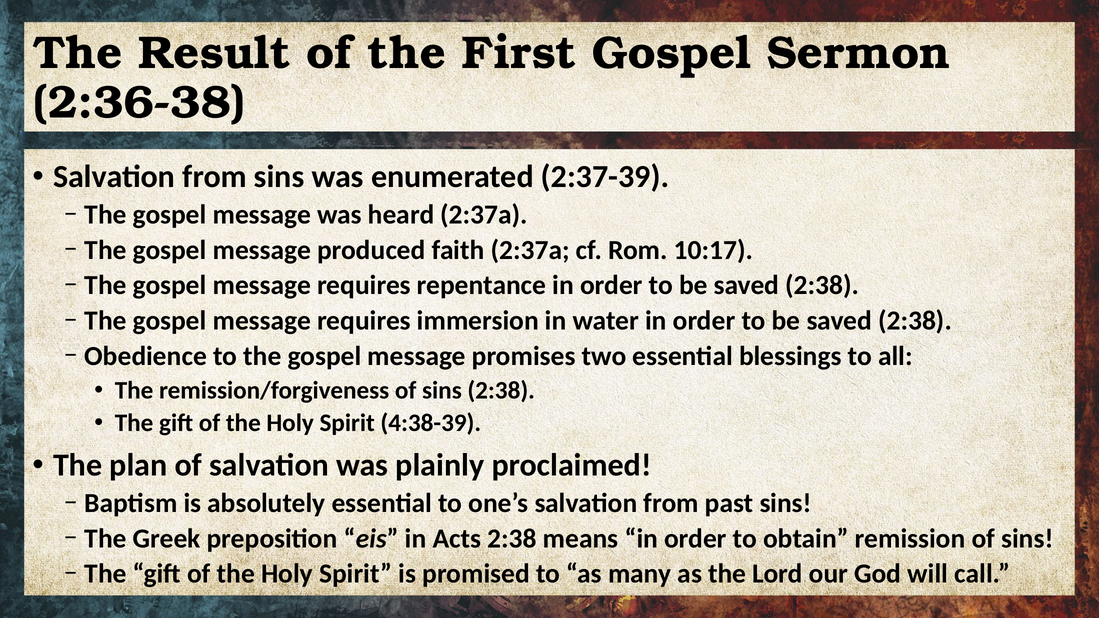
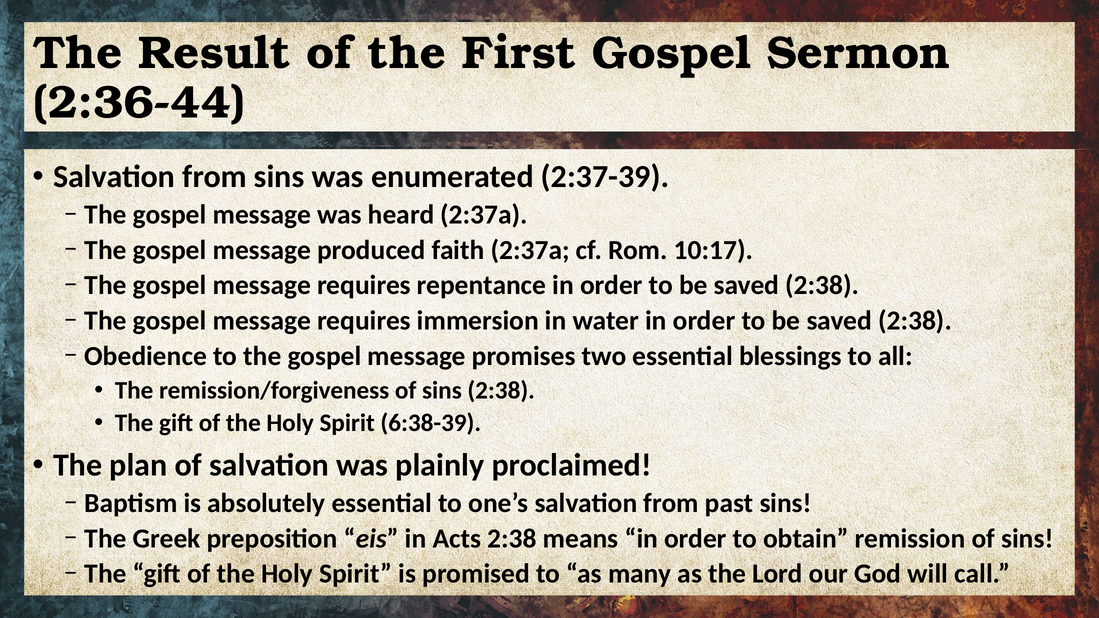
2:36-38: 2:36-38 -> 2:36-44
4:38-39: 4:38-39 -> 6:38-39
